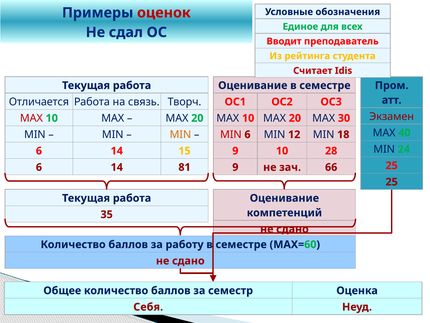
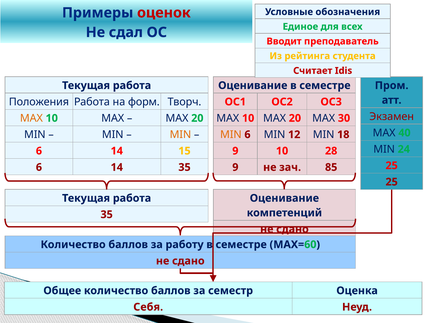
Отличается: Отличается -> Положения
связь: связь -> форм
MAX at (31, 118) colour: red -> orange
MIN at (231, 134) colour: red -> orange
14 81: 81 -> 35
66: 66 -> 85
